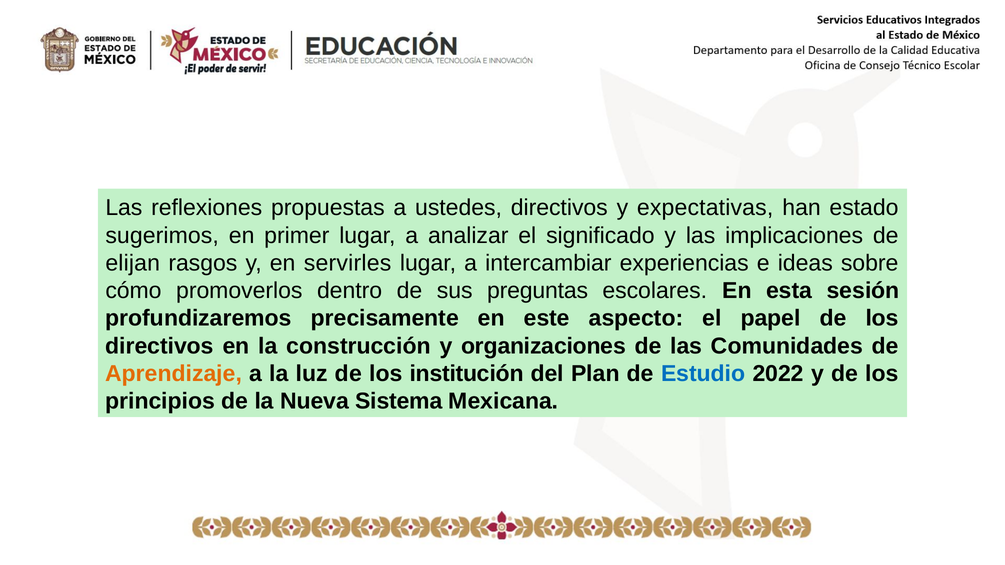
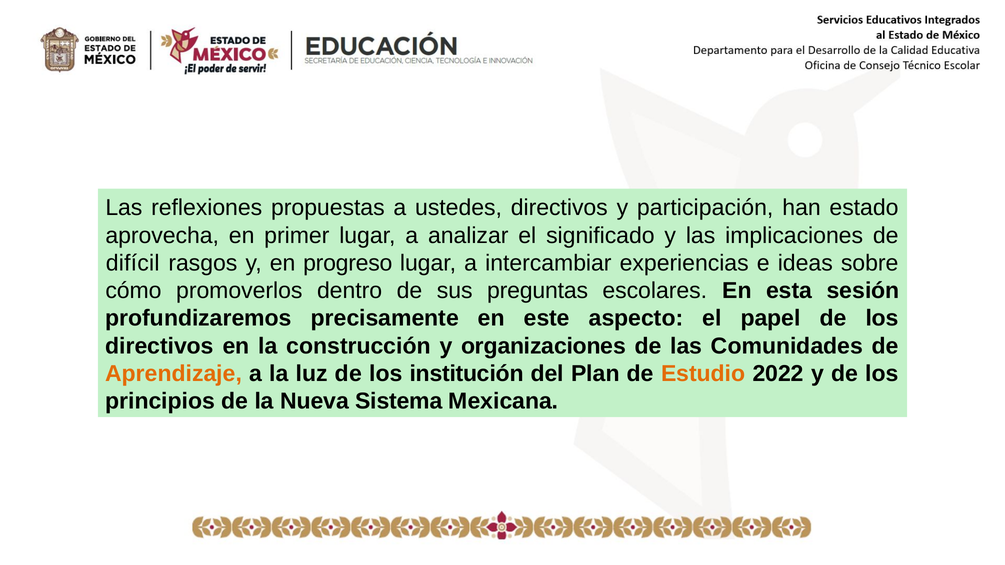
expectativas: expectativas -> participación
sugerimos: sugerimos -> aprovecha
elijan: elijan -> difícil
servirles: servirles -> progreso
Estudio colour: blue -> orange
